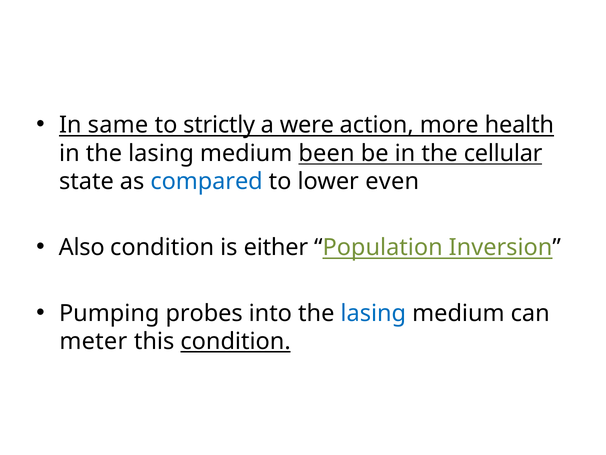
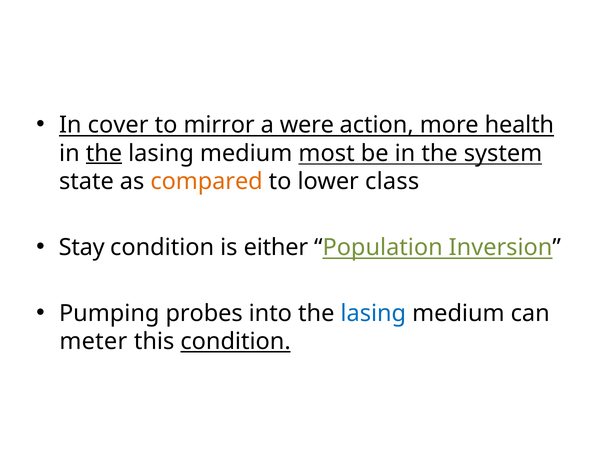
same: same -> cover
strictly: strictly -> mirror
the at (104, 153) underline: none -> present
been: been -> most
cellular: cellular -> system
compared colour: blue -> orange
even: even -> class
Also: Also -> Stay
